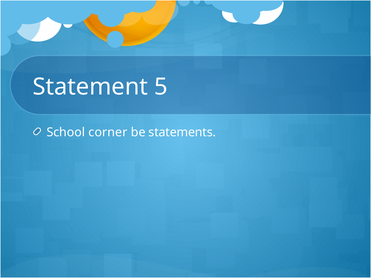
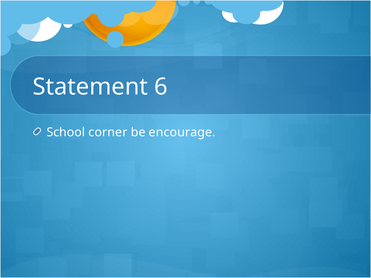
5: 5 -> 6
statements: statements -> encourage
